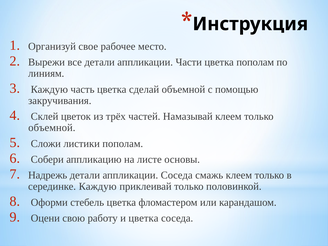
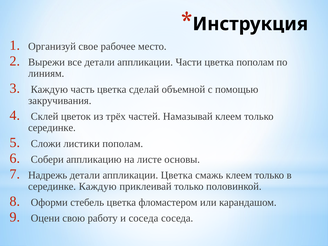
объемной at (52, 128): объемной -> серединке
аппликации Соседа: Соседа -> Цветка
и цветка: цветка -> соседа
